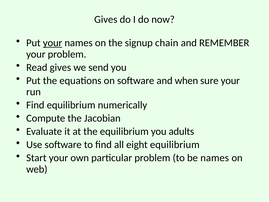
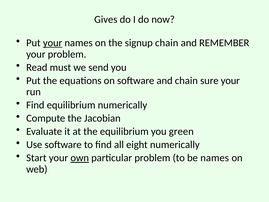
Read gives: gives -> must
and when: when -> chain
adults: adults -> green
eight equilibrium: equilibrium -> numerically
own underline: none -> present
